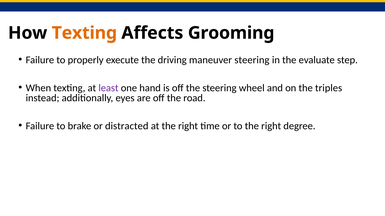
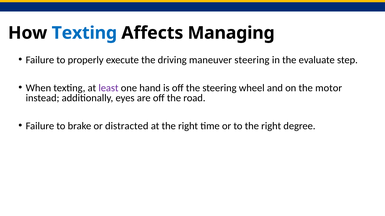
Texting at (84, 33) colour: orange -> blue
Grooming: Grooming -> Managing
triples: triples -> motor
